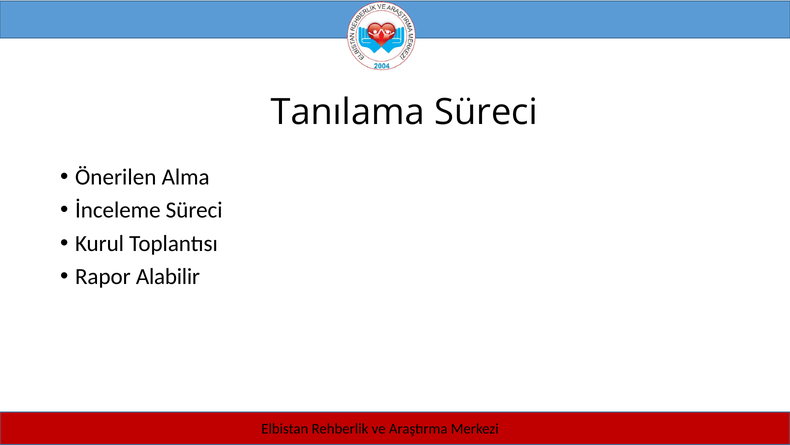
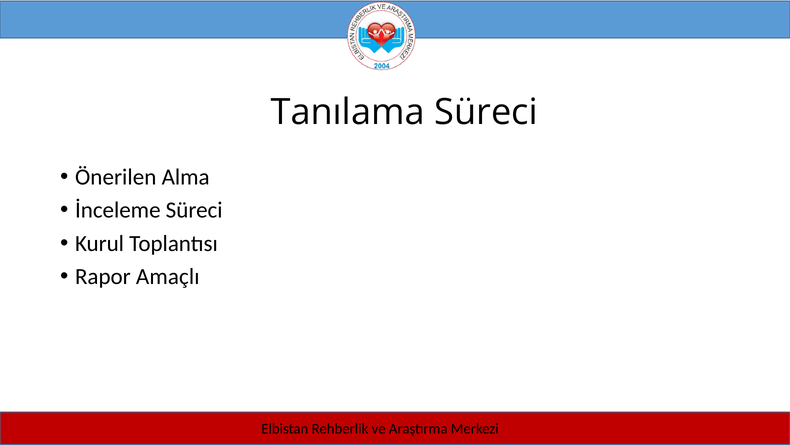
Alabilir: Alabilir -> Amaçlı
